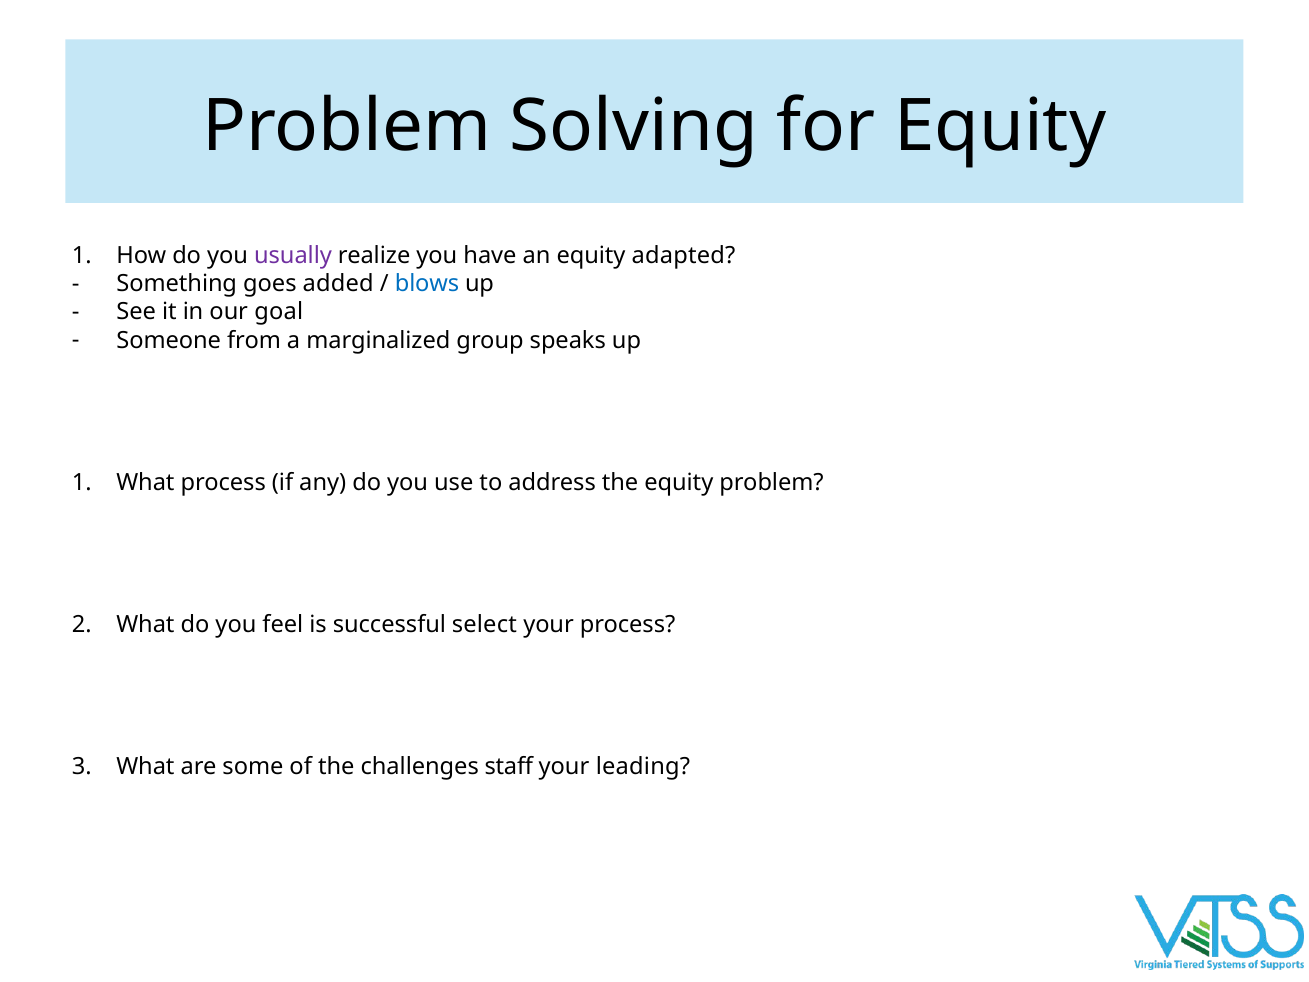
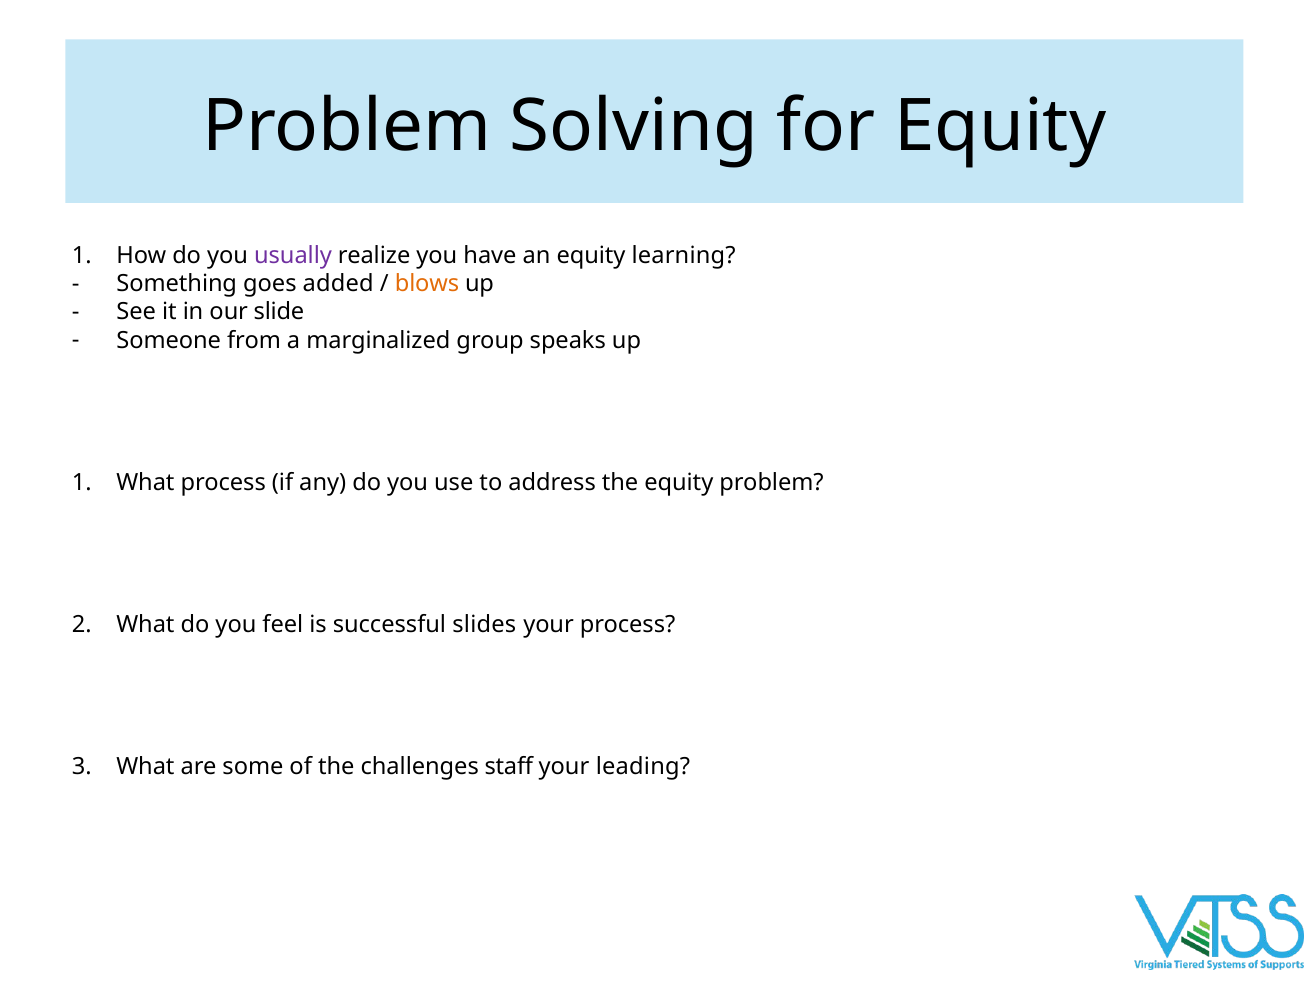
adapted: adapted -> learning
blows colour: blue -> orange
goal: goal -> slide
select: select -> slides
